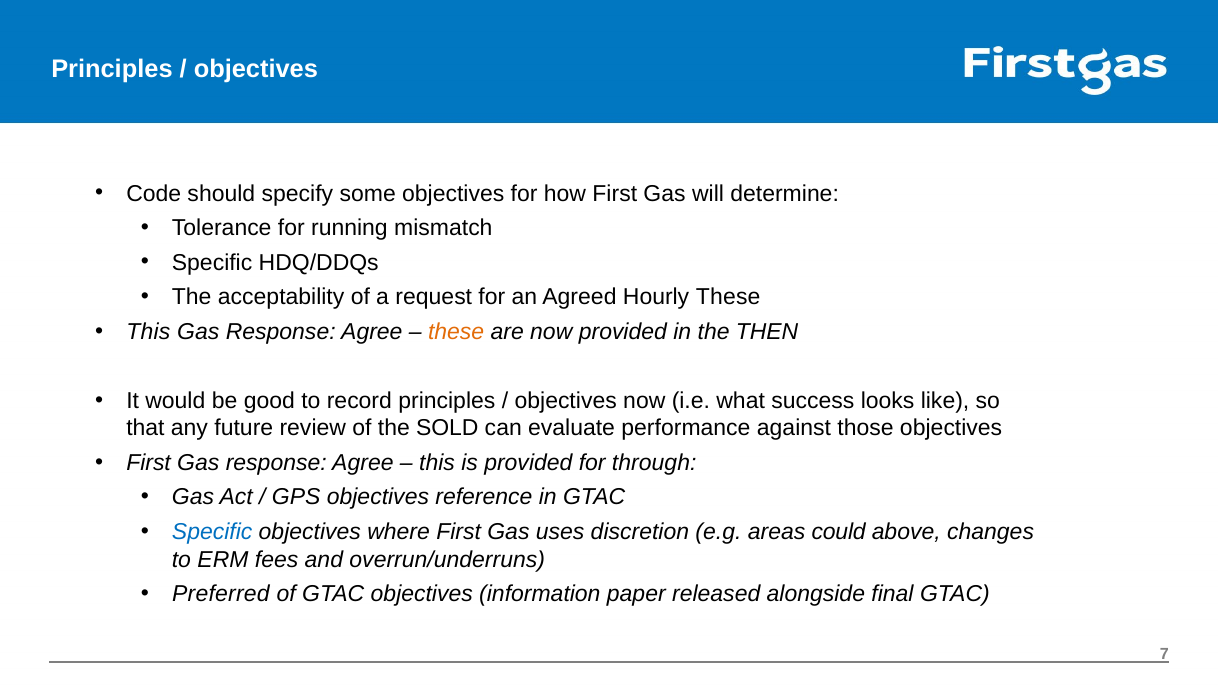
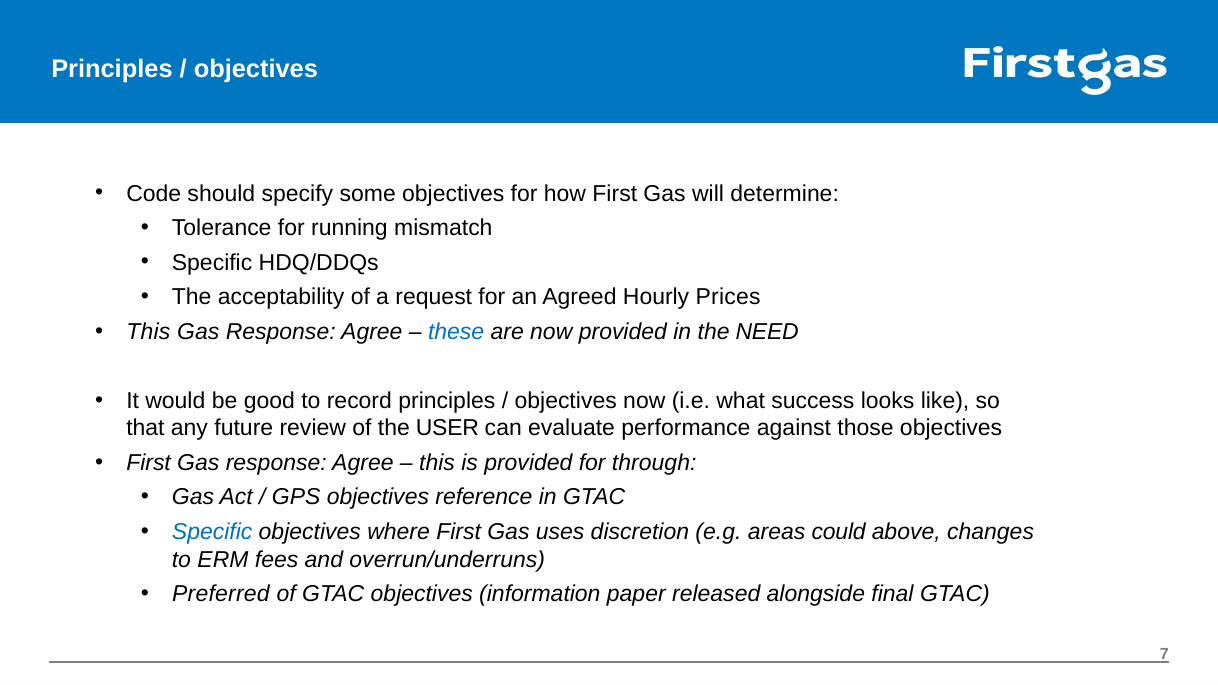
Hourly These: These -> Prices
these at (456, 332) colour: orange -> blue
THEN: THEN -> NEED
SOLD: SOLD -> USER
